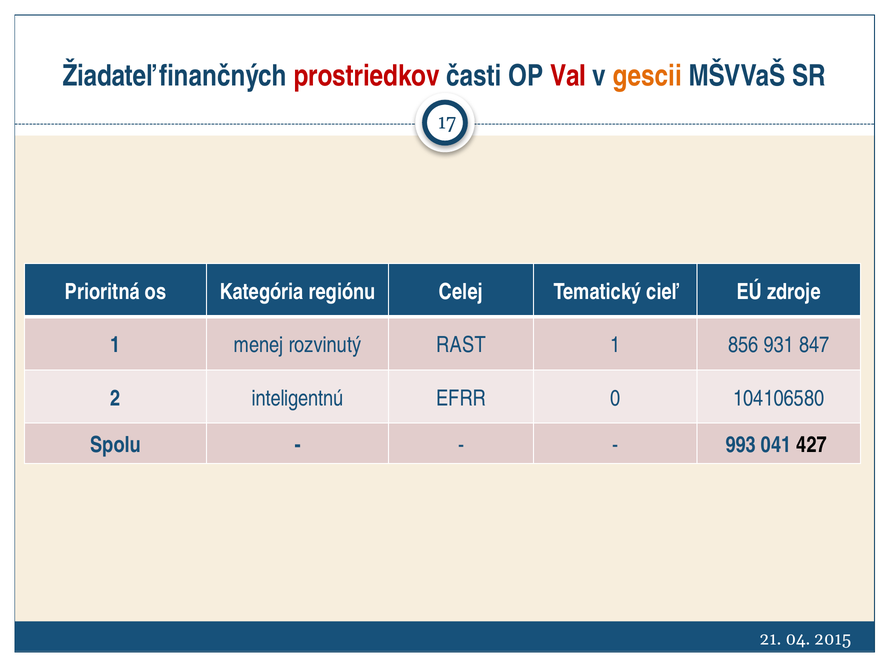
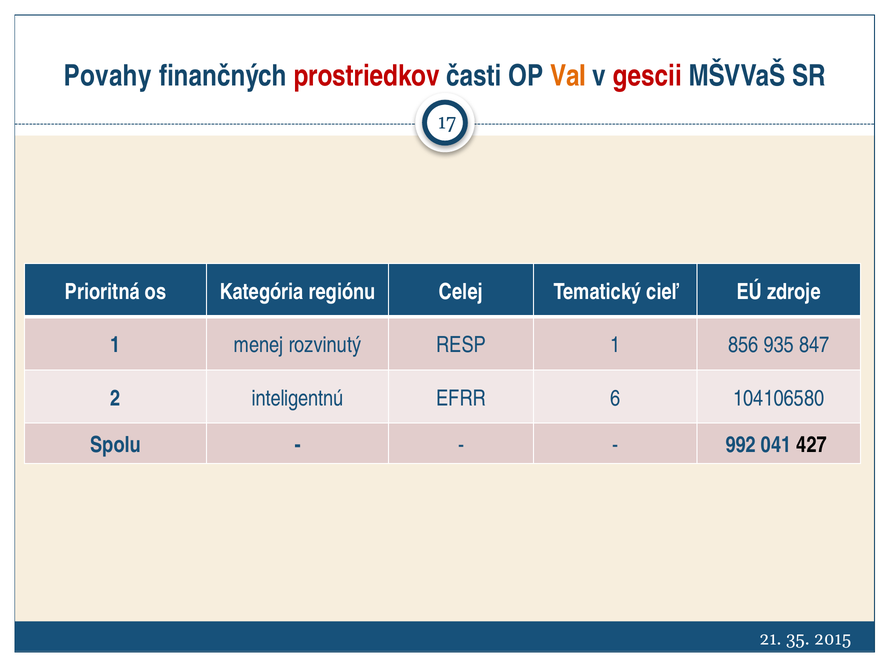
Žiadateľ: Žiadateľ -> Povahy
VaI colour: red -> orange
gescii colour: orange -> red
RAST: RAST -> RESP
931: 931 -> 935
0: 0 -> 6
993: 993 -> 992
04: 04 -> 35
